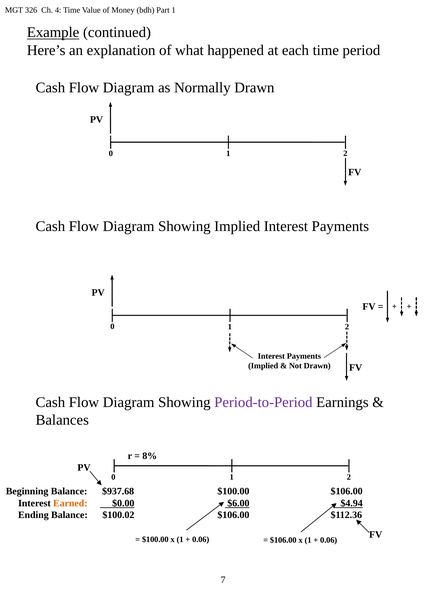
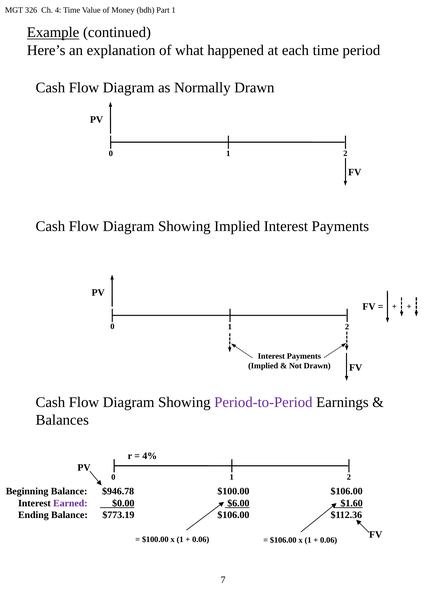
8%: 8% -> 4%
$937.68: $937.68 -> $946.78
Earned colour: orange -> purple
$4.94: $4.94 -> $1.60
$100.02: $100.02 -> $773.19
